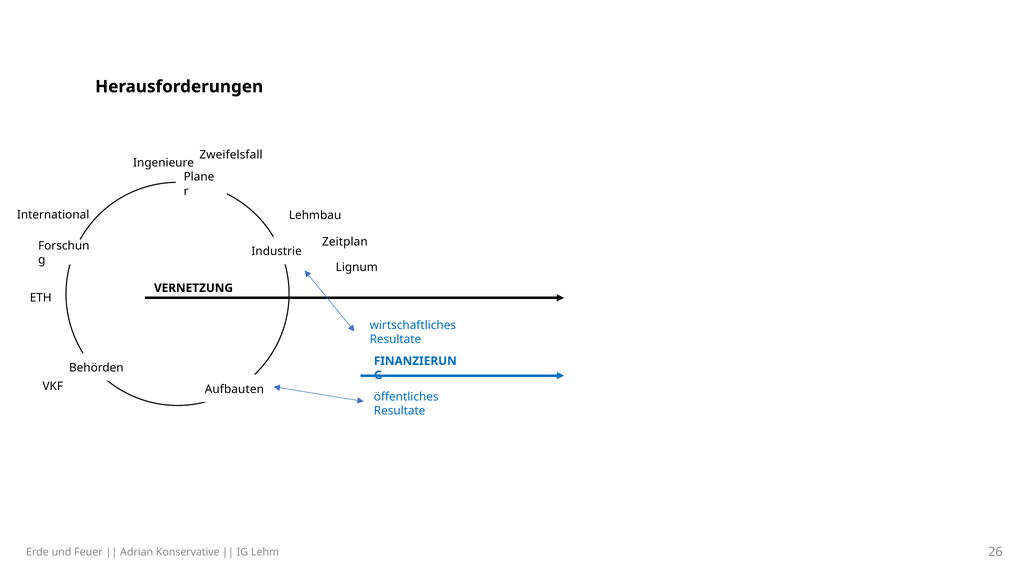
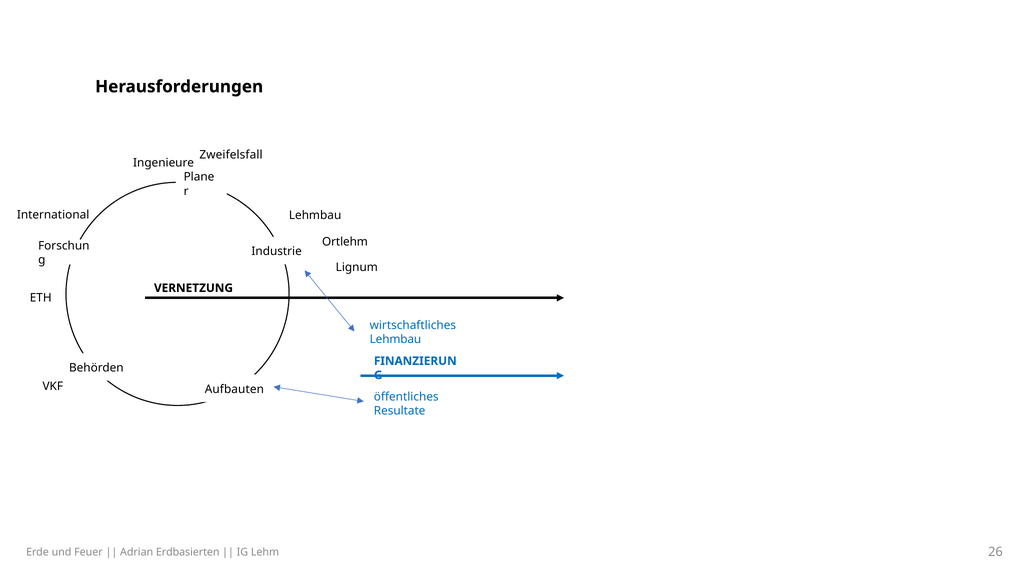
Zeitplan: Zeitplan -> Ortlehm
Resultate at (395, 339): Resultate -> Lehmbau
Konservative: Konservative -> Erdbasierten
